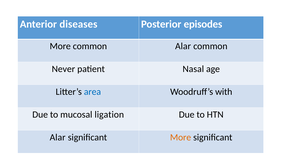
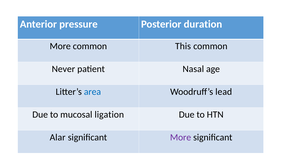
diseases: diseases -> pressure
episodes: episodes -> duration
common Alar: Alar -> This
with: with -> lead
More at (181, 137) colour: orange -> purple
